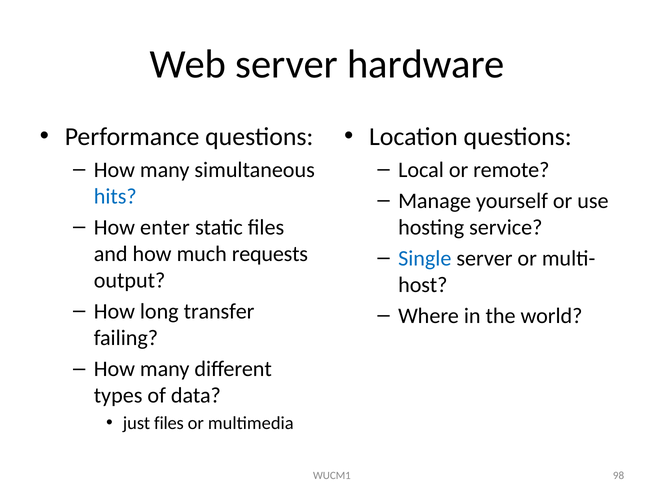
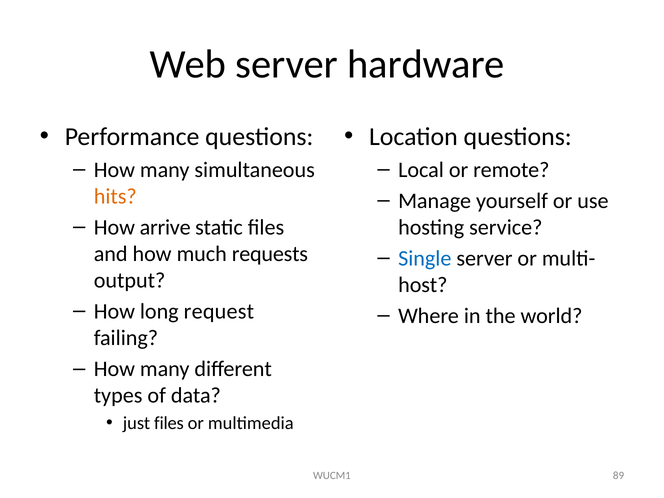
hits colour: blue -> orange
enter: enter -> arrive
transfer: transfer -> request
98: 98 -> 89
